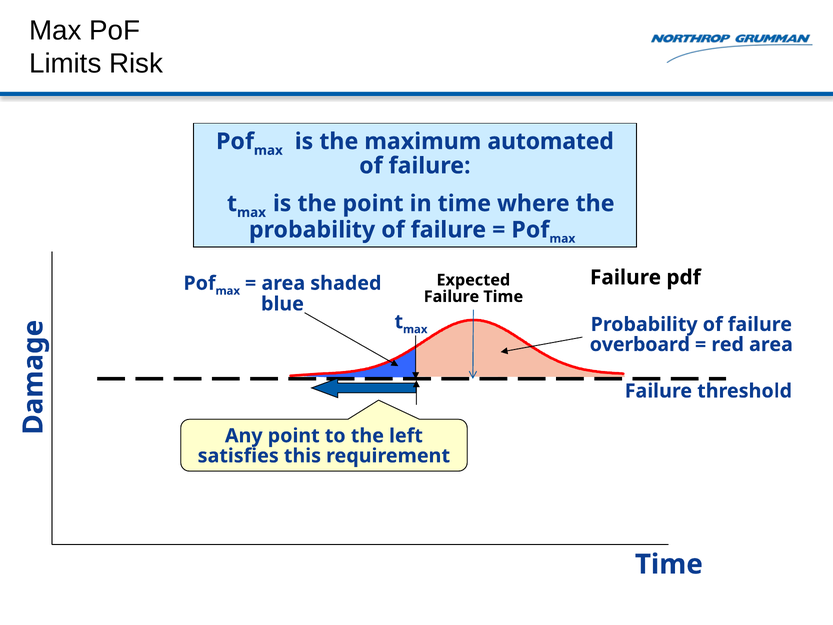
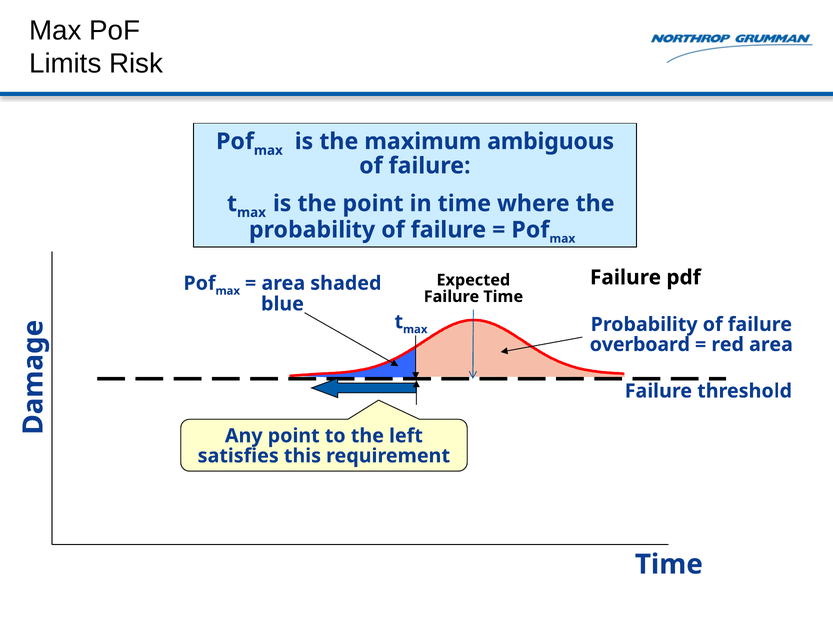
automated: automated -> ambiguous
